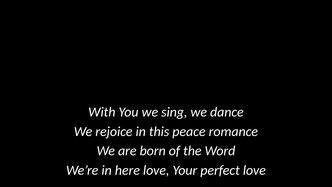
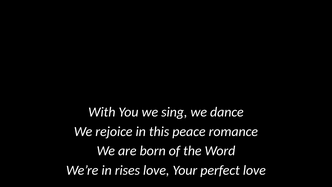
here: here -> rises
